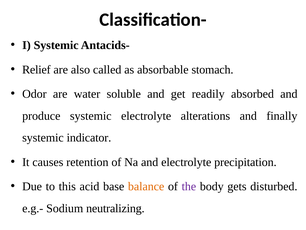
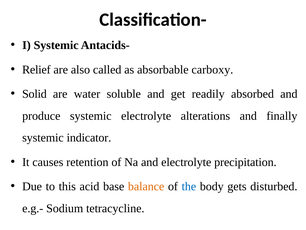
stomach: stomach -> carboxy
Odor: Odor -> Solid
the colour: purple -> blue
neutralizing: neutralizing -> tetracycline
